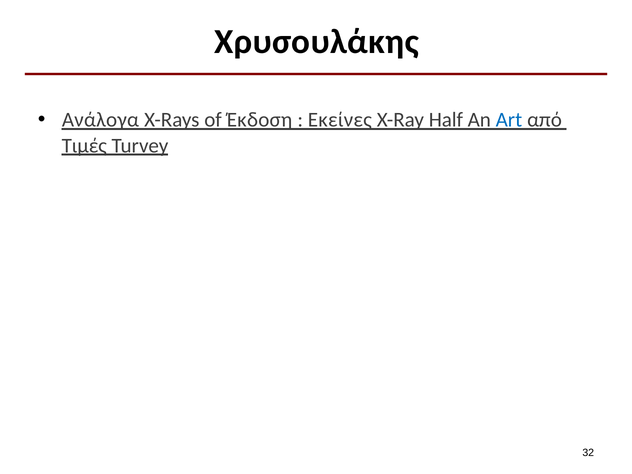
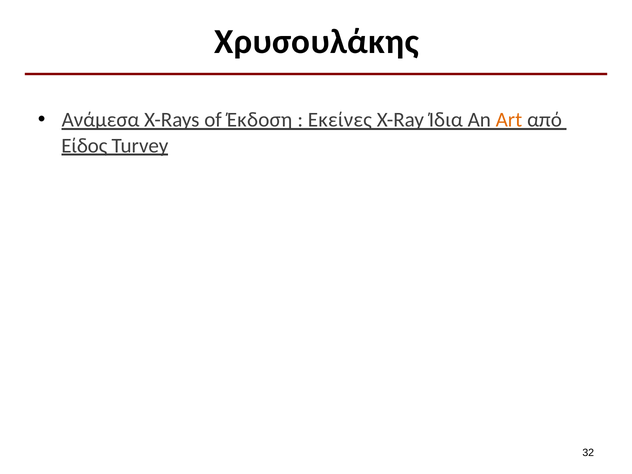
Ανάλογα: Ανάλογα -> Ανάμεσα
Half: Half -> Ίδια
Art colour: blue -> orange
Τιμές: Τιμές -> Είδος
